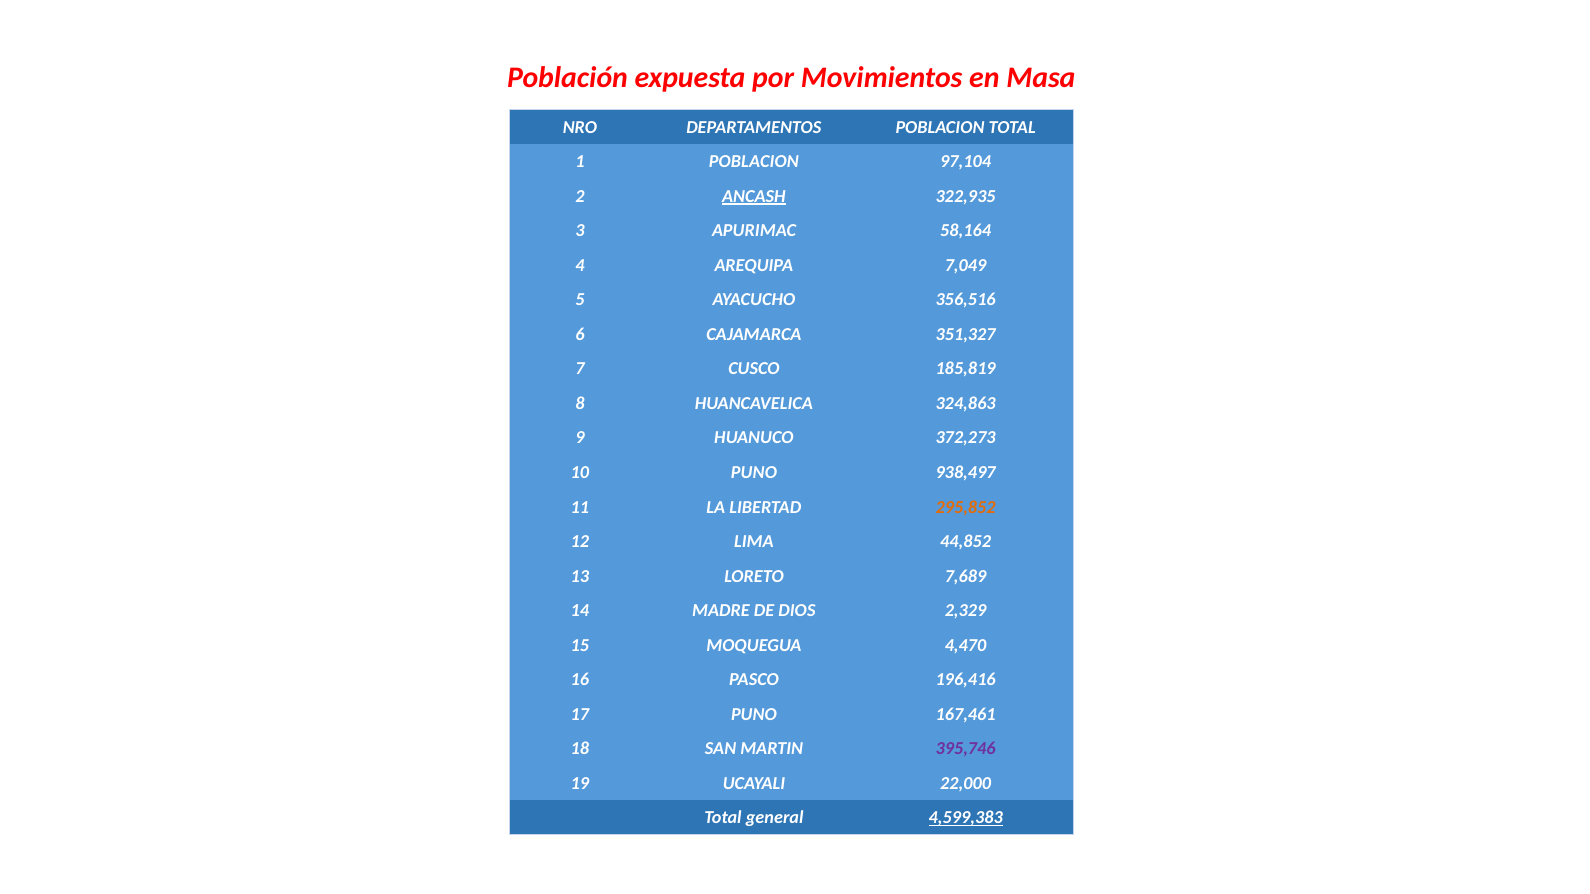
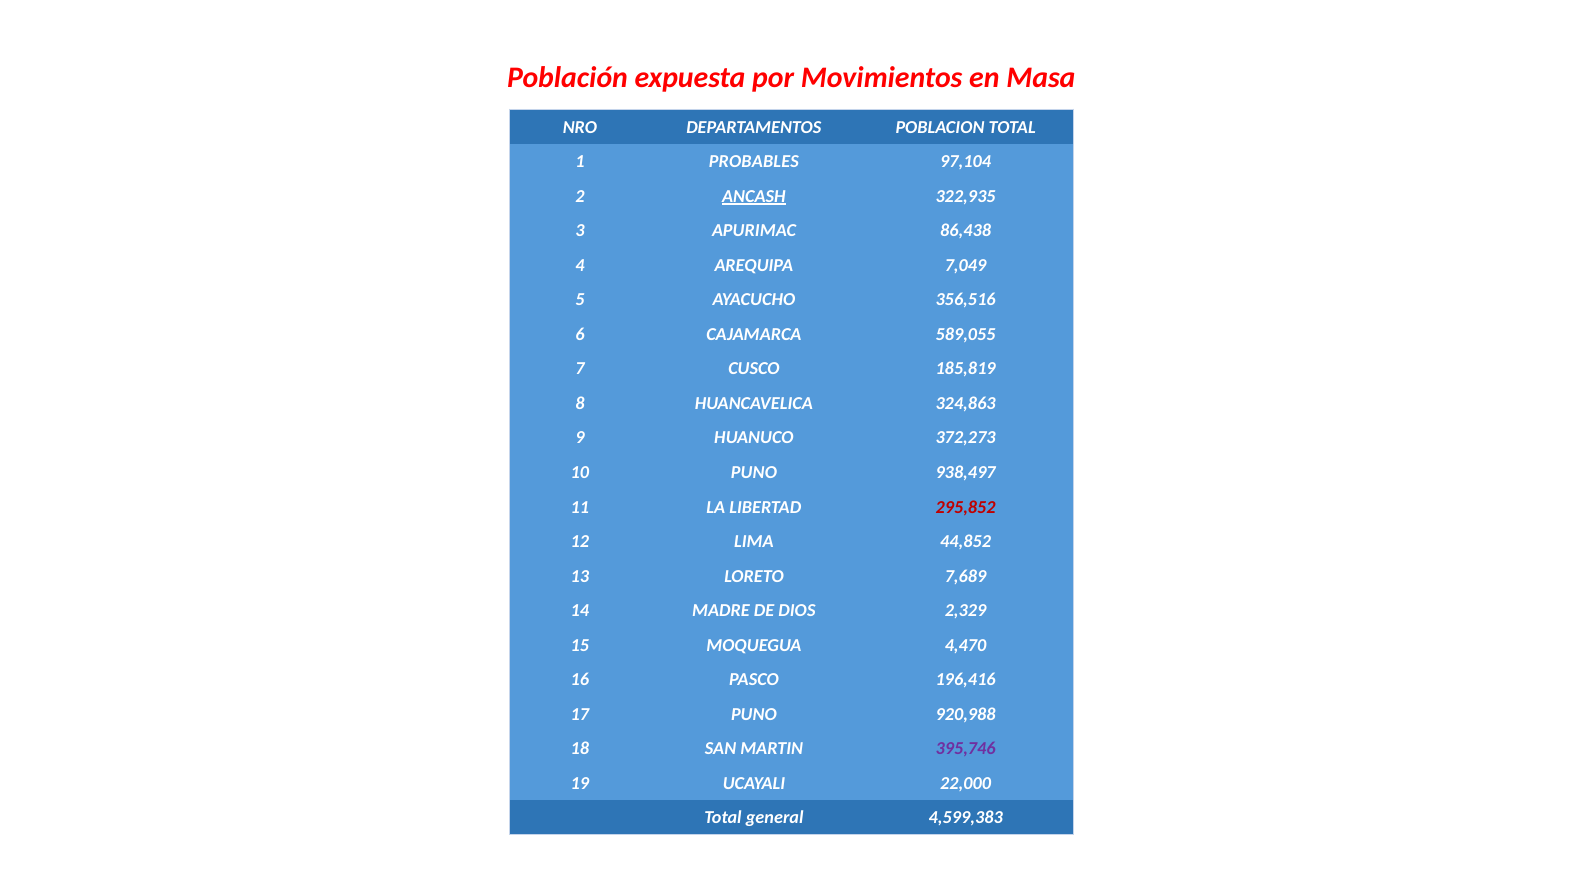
1 POBLACION: POBLACION -> PROBABLES
58,164: 58,164 -> 86,438
351,327: 351,327 -> 589,055
295,852 colour: orange -> red
167,461: 167,461 -> 920,988
4,599,383 underline: present -> none
